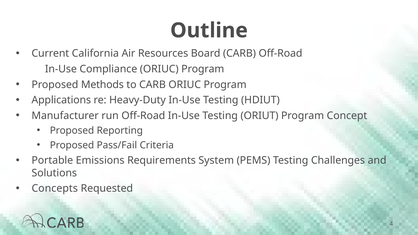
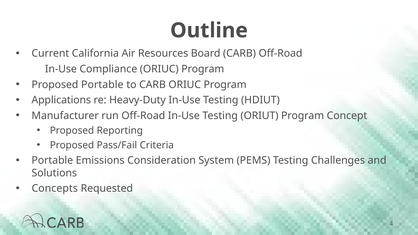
Proposed Methods: Methods -> Portable
Requirements: Requirements -> Consideration
